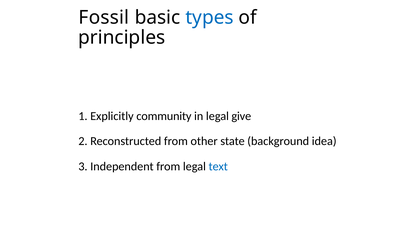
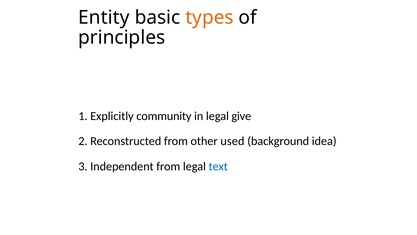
Fossil: Fossil -> Entity
types colour: blue -> orange
state: state -> used
